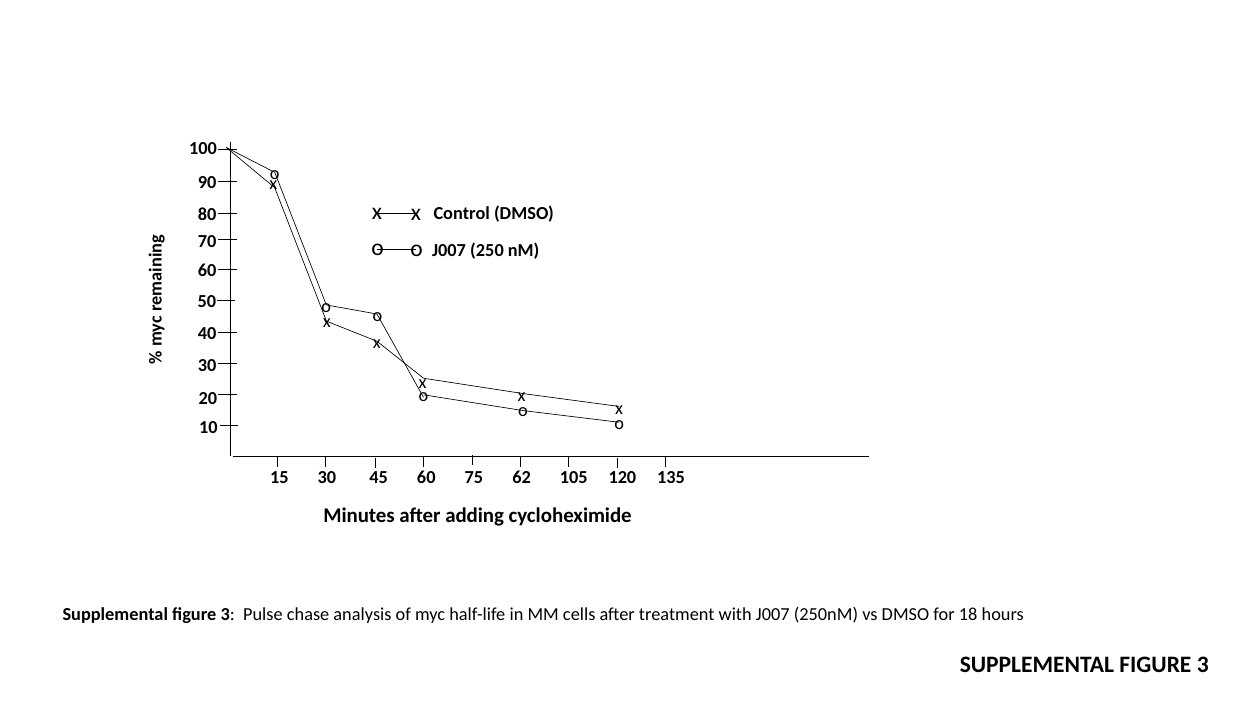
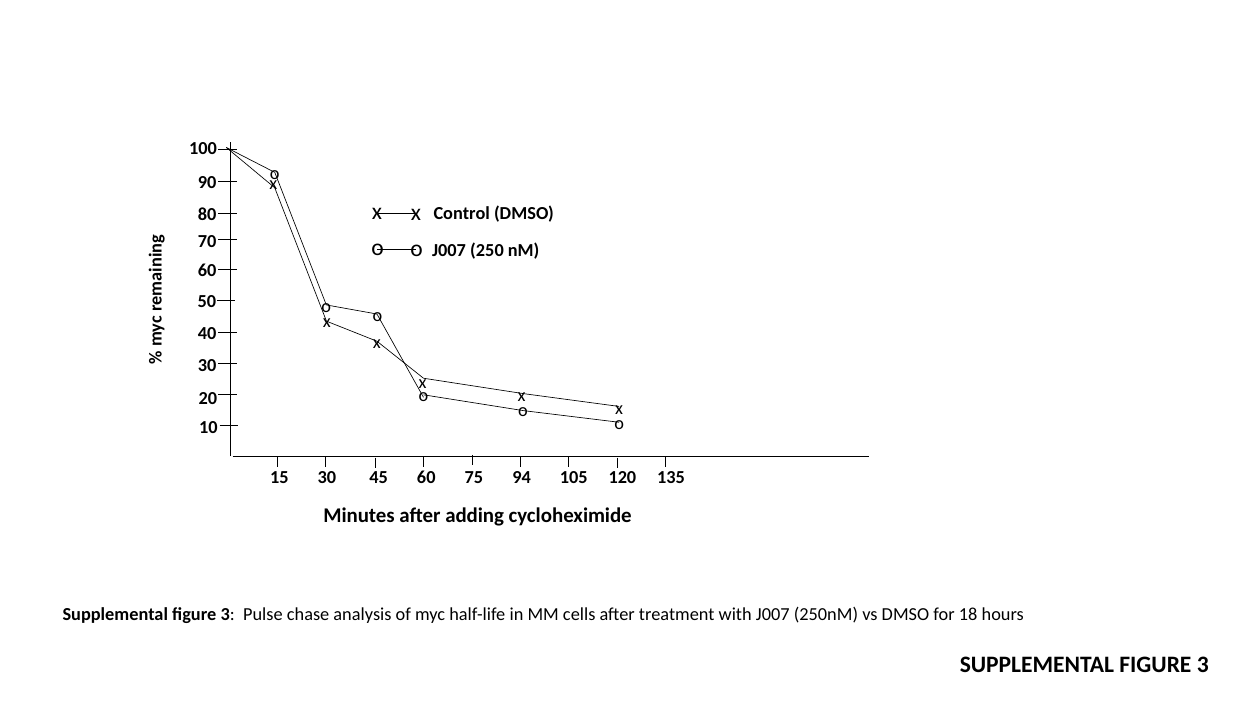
62: 62 -> 94
